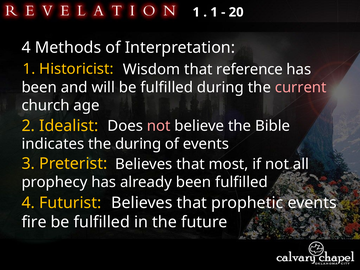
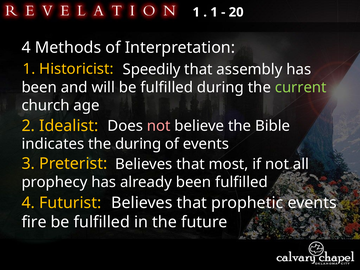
Wisdom: Wisdom -> Speedily
reference: reference -> assembly
current colour: pink -> light green
